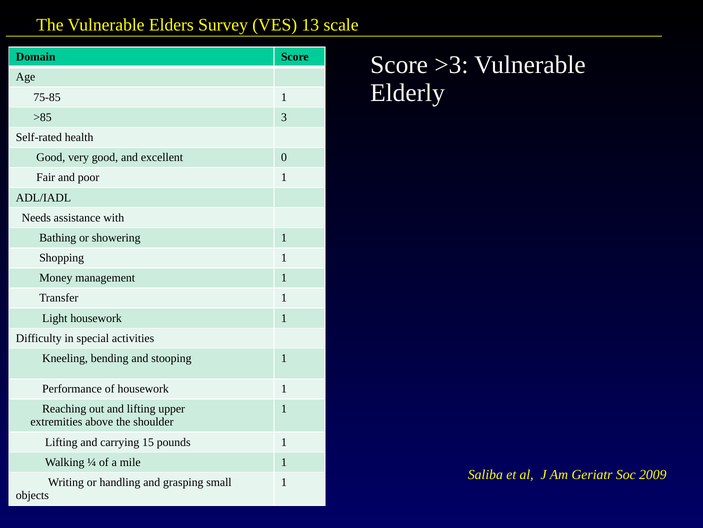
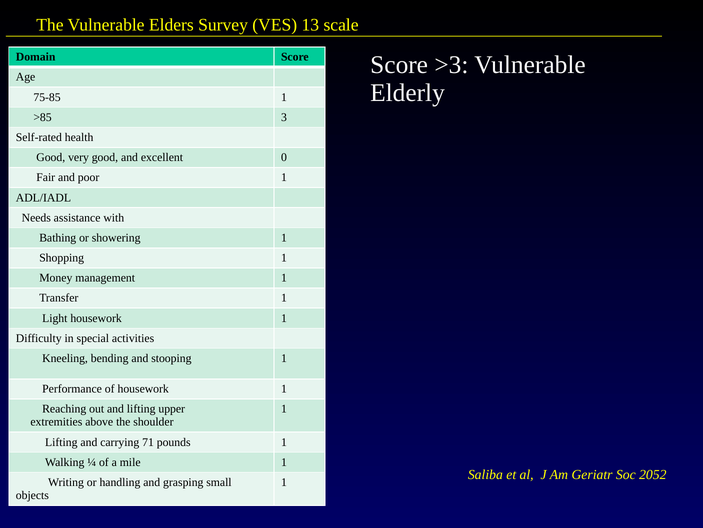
15: 15 -> 71
2009: 2009 -> 2052
